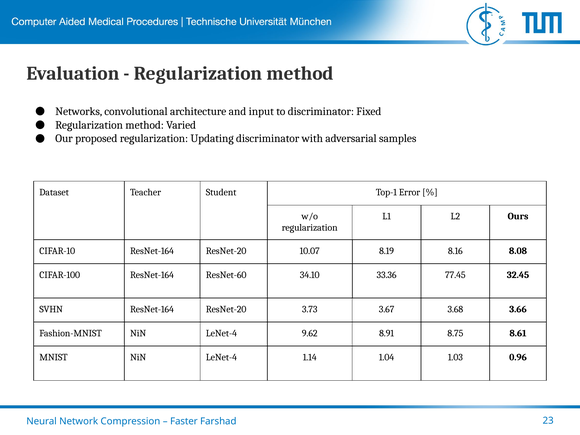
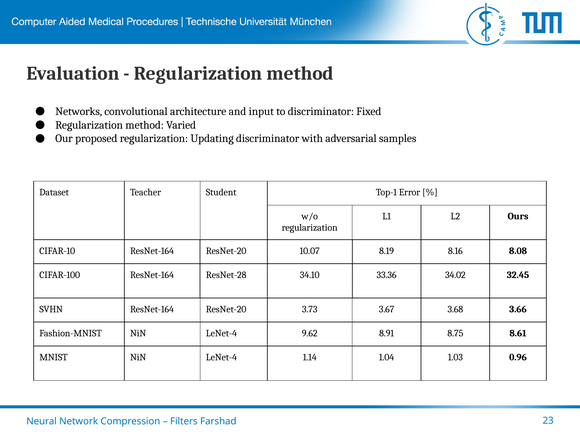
ResNet-60: ResNet-60 -> ResNet-28
77.45: 77.45 -> 34.02
Faster: Faster -> Filters
